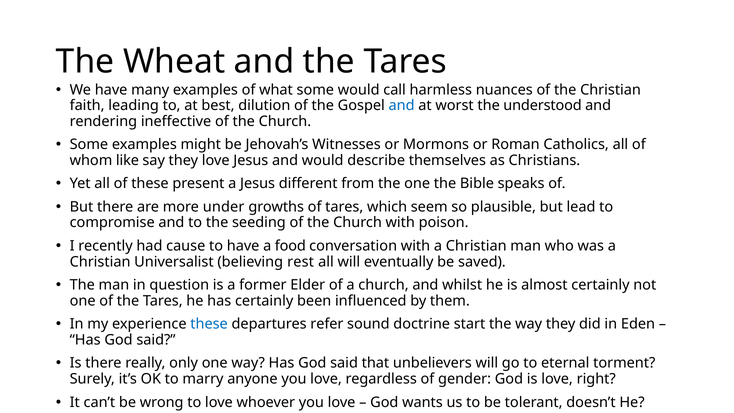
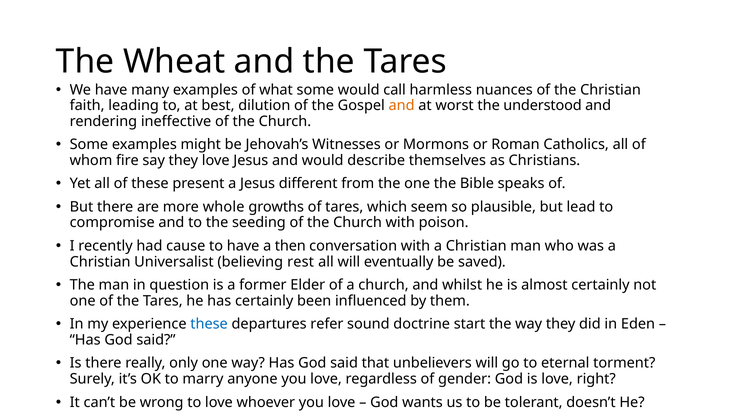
and at (402, 106) colour: blue -> orange
like: like -> fire
under: under -> whole
food: food -> then
